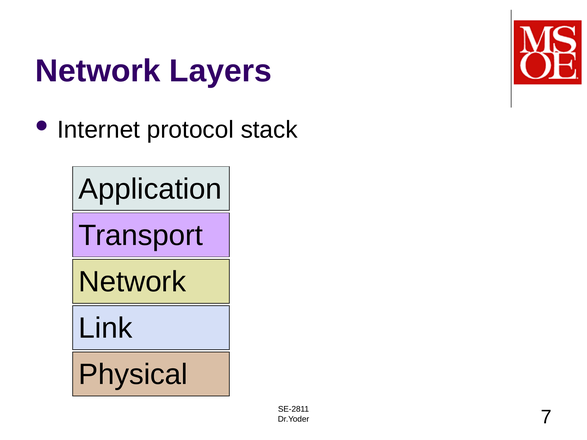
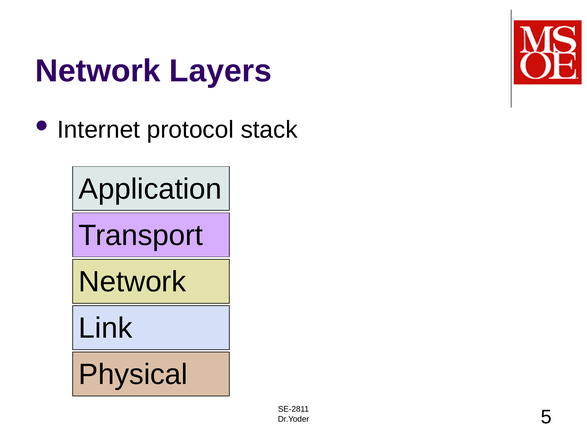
7: 7 -> 5
